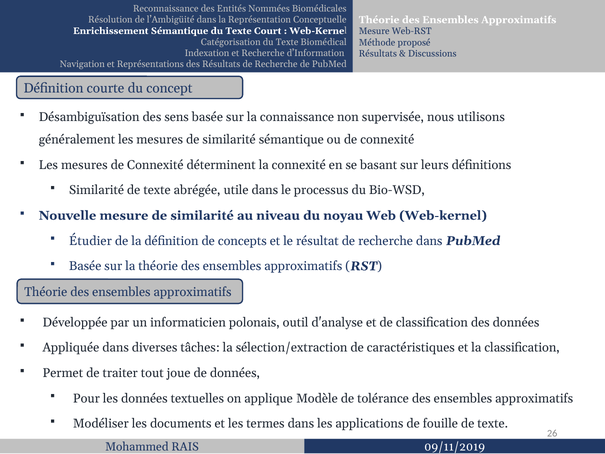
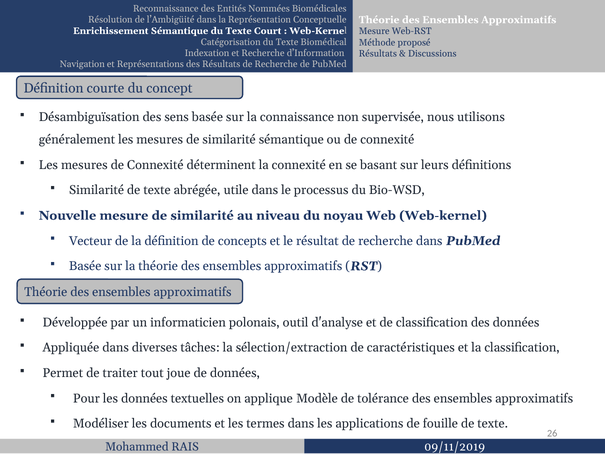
Étudier: Étudier -> Vecteur
